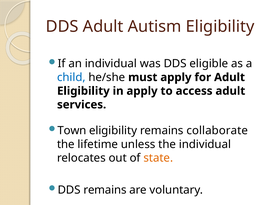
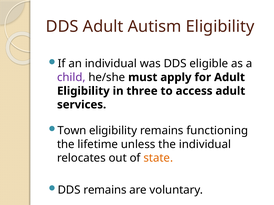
child colour: blue -> purple
in apply: apply -> three
collaborate: collaborate -> functioning
